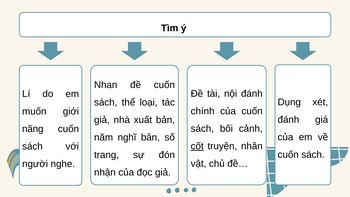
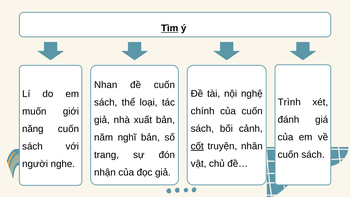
Tìm underline: none -> present
nội đánh: đánh -> nghệ
Dụng: Dụng -> Trình
